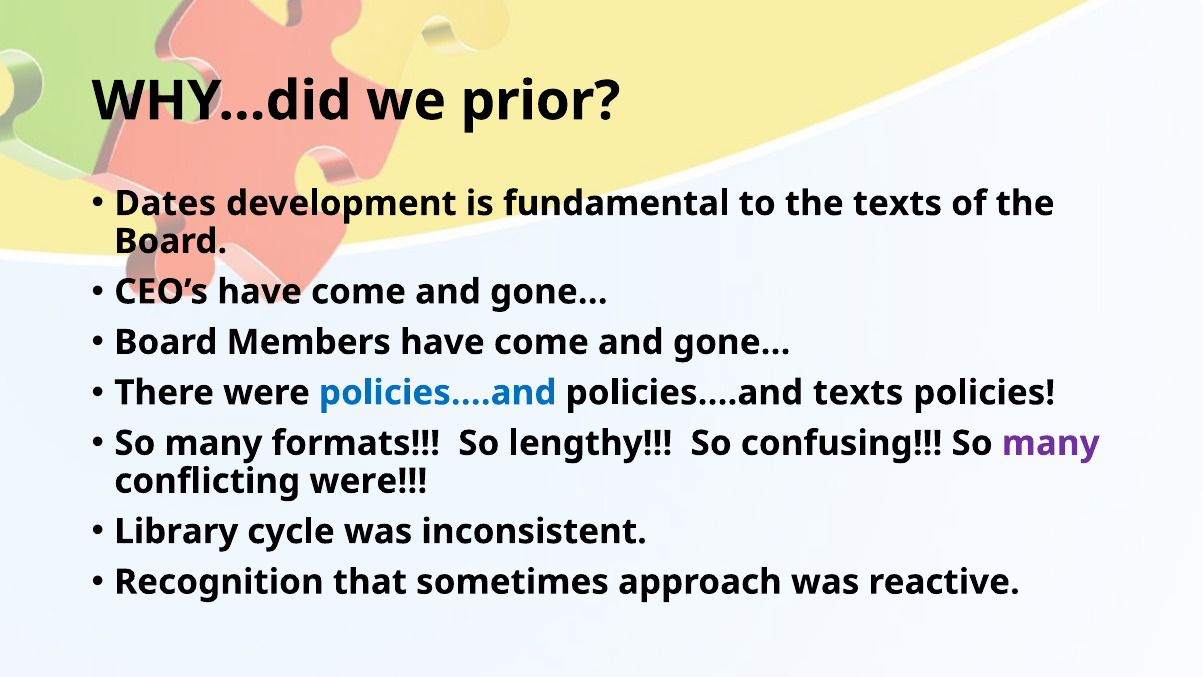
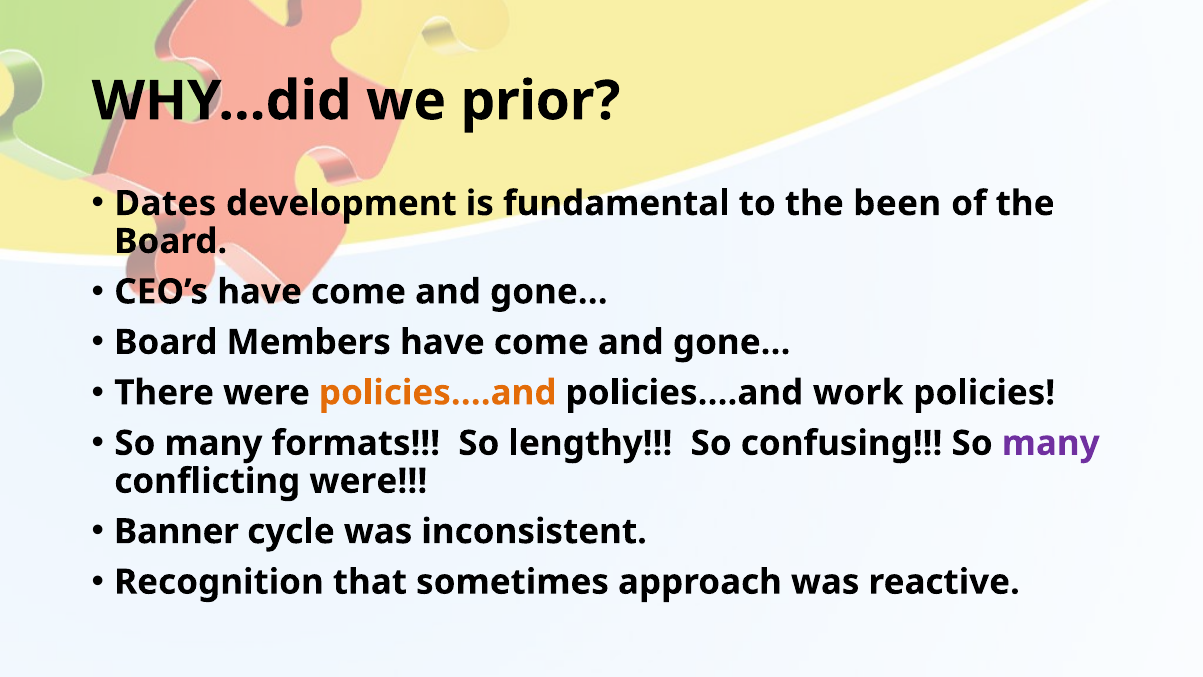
the texts: texts -> been
policies….and at (438, 393) colour: blue -> orange
policies….and texts: texts -> work
Library: Library -> Banner
